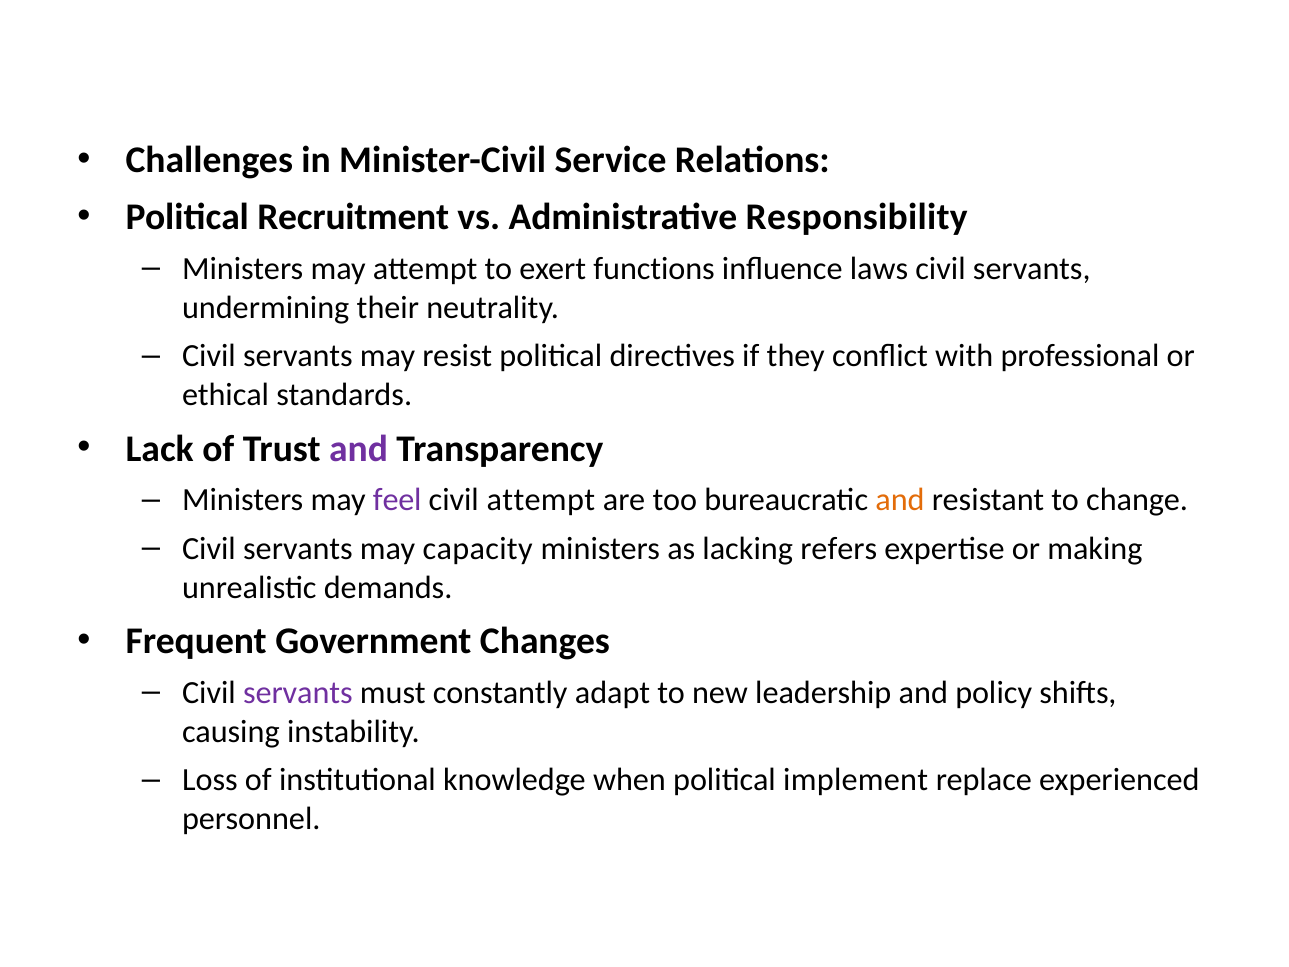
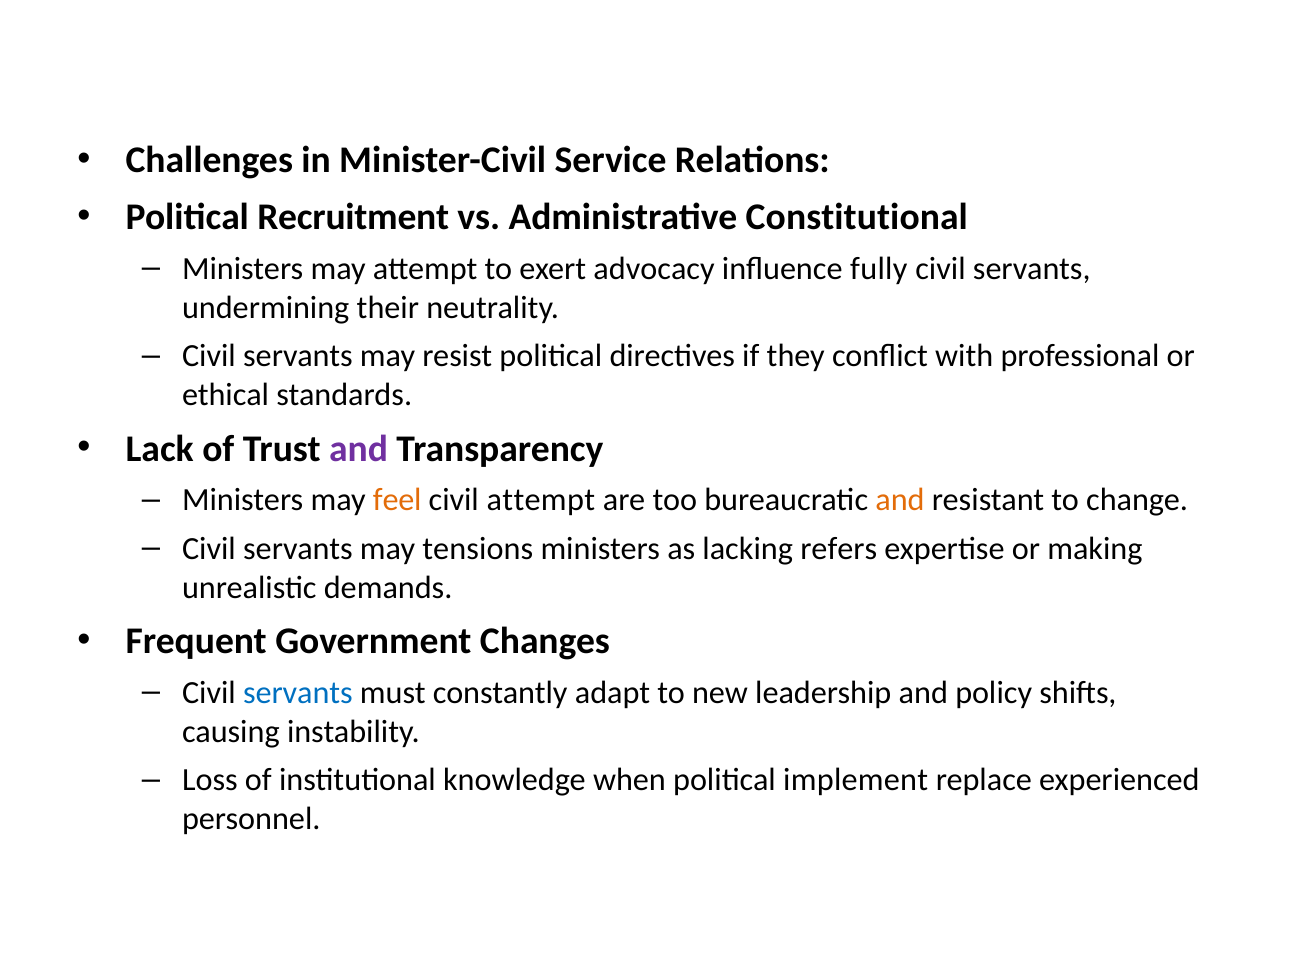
Responsibility: Responsibility -> Constitutional
functions: functions -> advocacy
laws: laws -> fully
feel colour: purple -> orange
capacity: capacity -> tensions
servants at (298, 693) colour: purple -> blue
